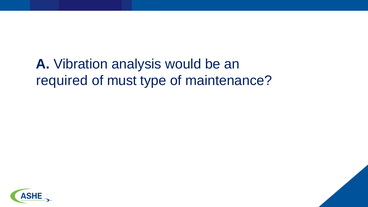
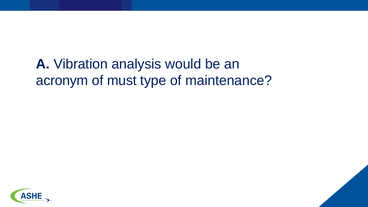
required: required -> acronym
